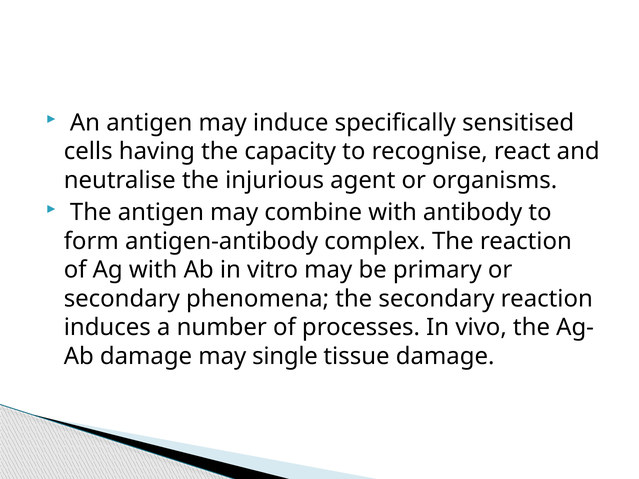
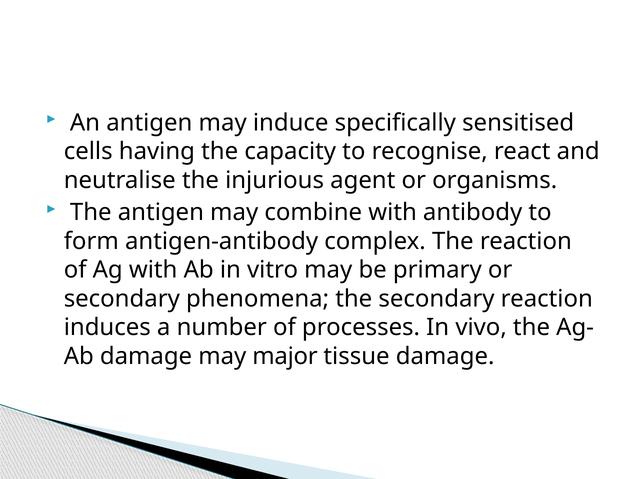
single: single -> major
